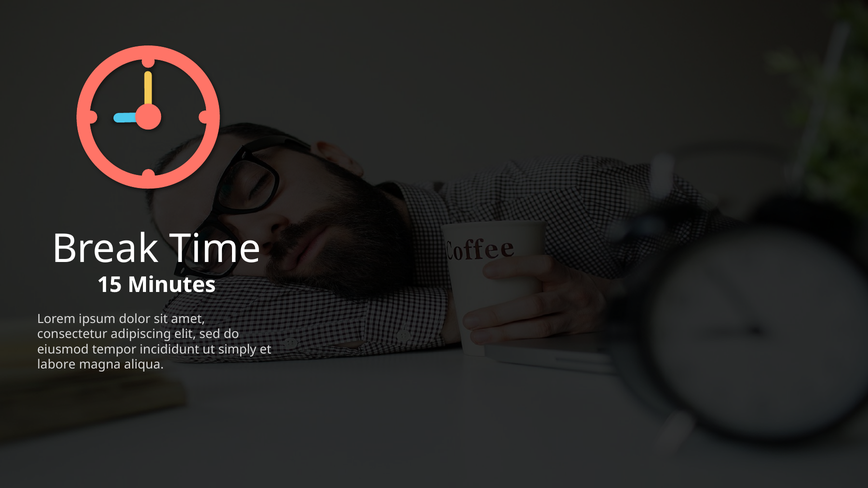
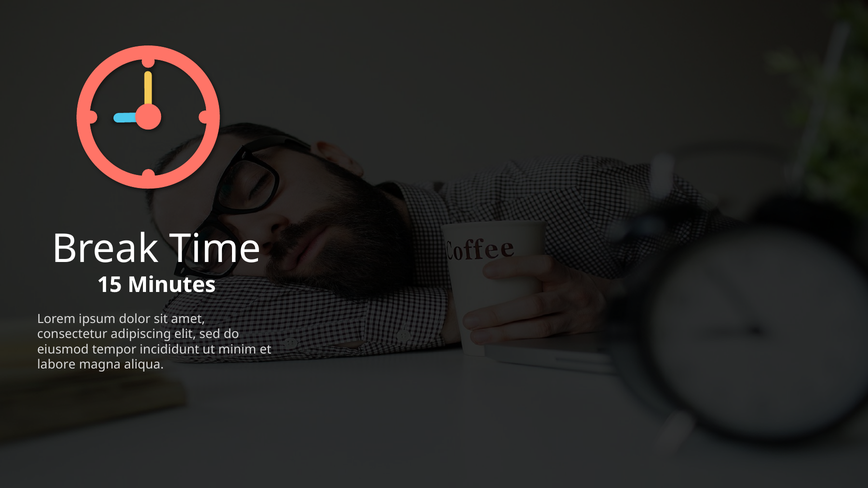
simply: simply -> minim
